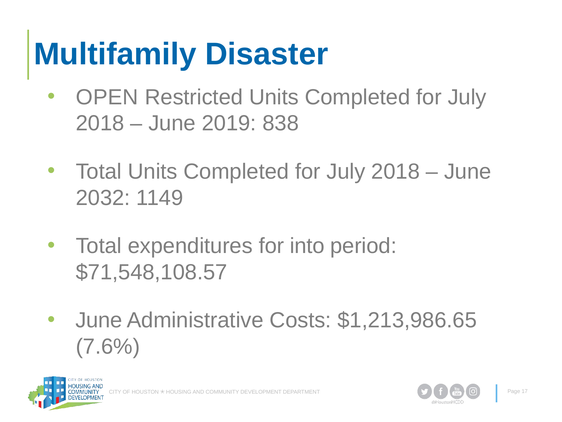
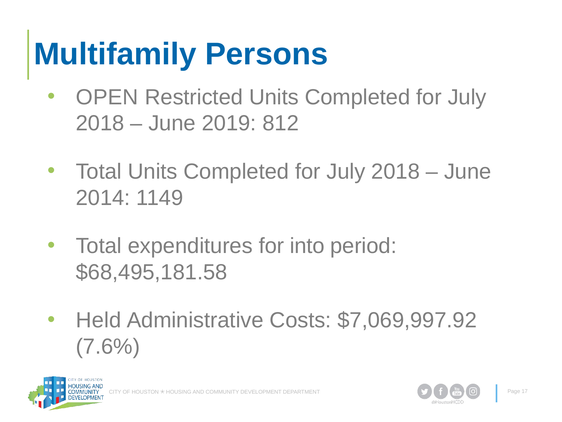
Disaster: Disaster -> Persons
838: 838 -> 812
2032: 2032 -> 2014
$71,548,108.57: $71,548,108.57 -> $68,495,181.58
June at (99, 320): June -> Held
$1,213,986.65: $1,213,986.65 -> $7,069,997.92
